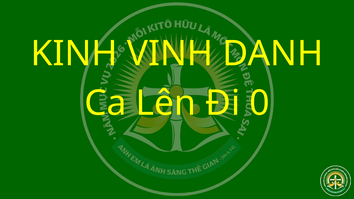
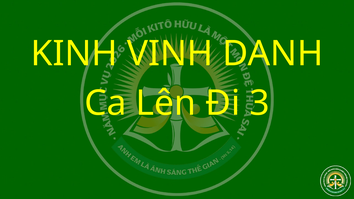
0: 0 -> 3
